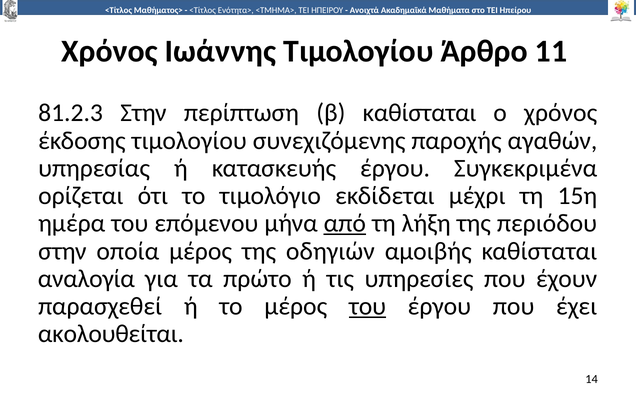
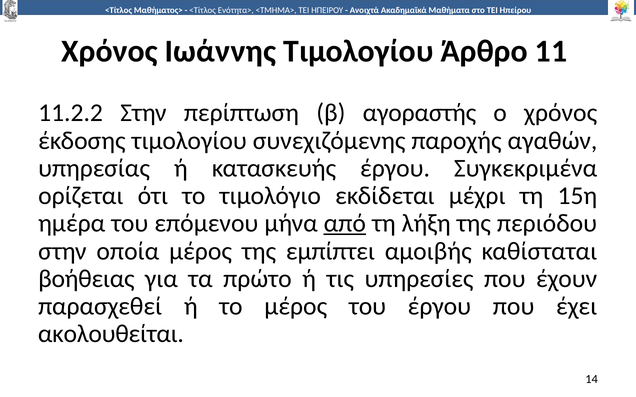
81.2.3: 81.2.3 -> 11.2.2
β καθίσταται: καθίσταται -> αγοραστής
οδηγιών: οδηγιών -> εμπίπτει
αναλογία: αναλογία -> βοήθειας
του at (367, 307) underline: present -> none
